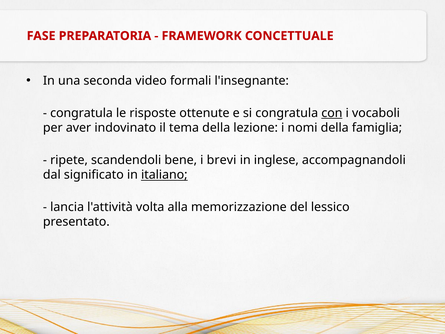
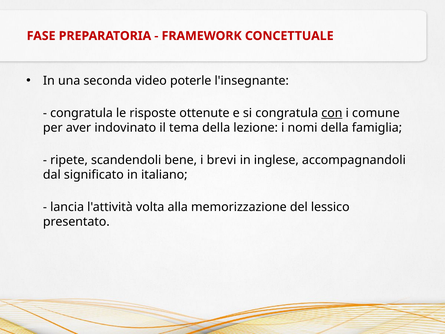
formali: formali -> poterle
vocaboli: vocaboli -> comune
italiano underline: present -> none
